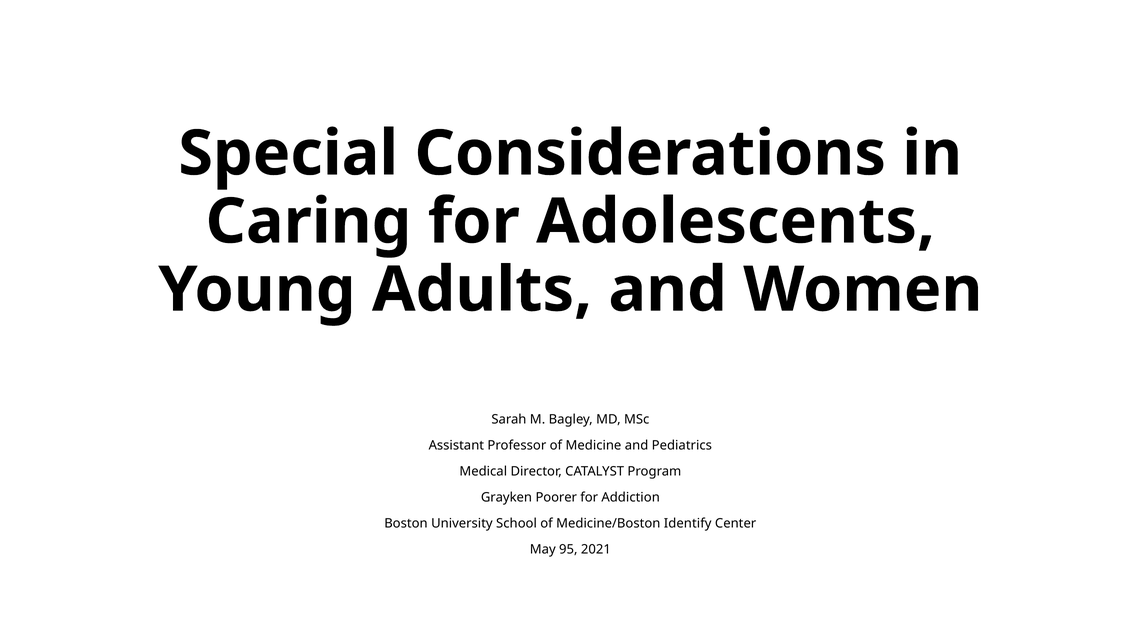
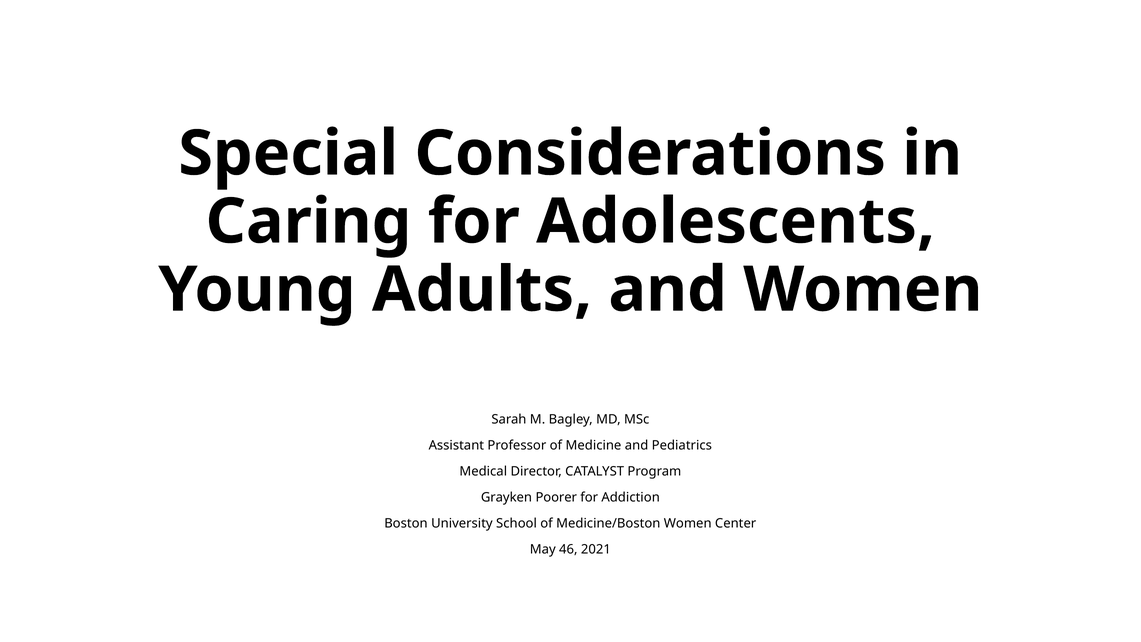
Medicine/Boston Identify: Identify -> Women
95: 95 -> 46
